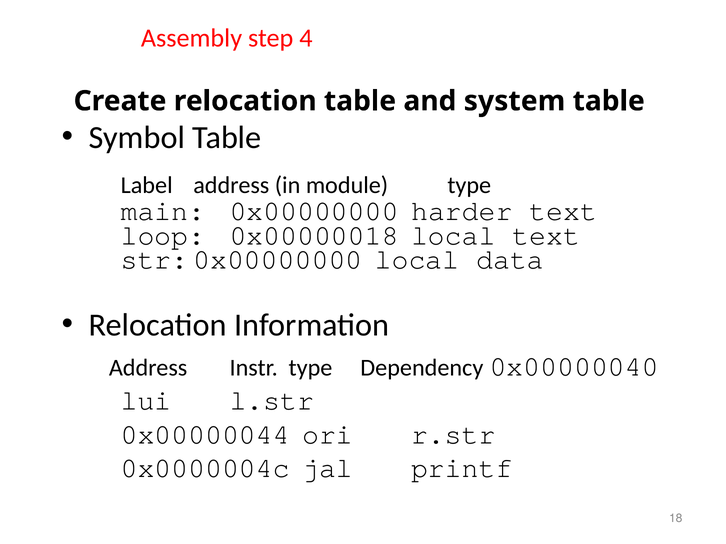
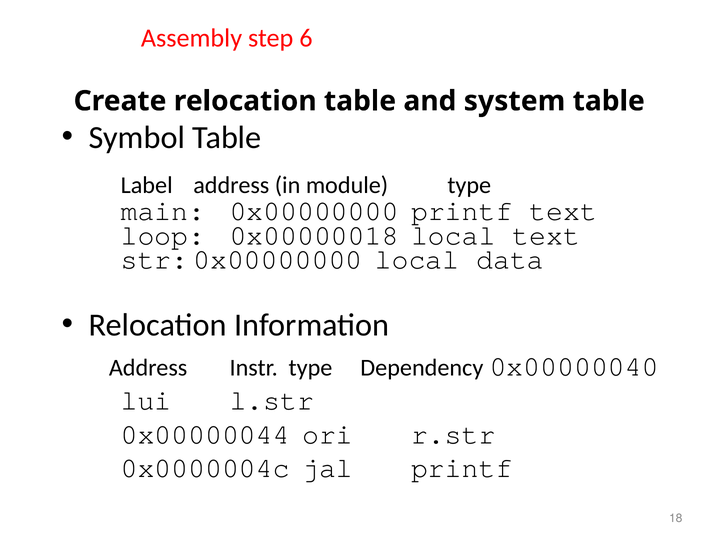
4: 4 -> 6
0x00000000 harder: harder -> printf
